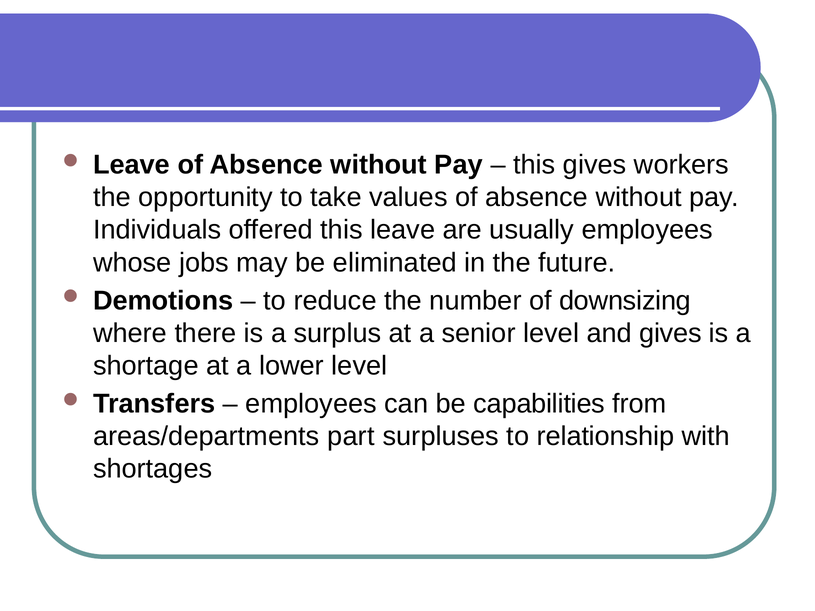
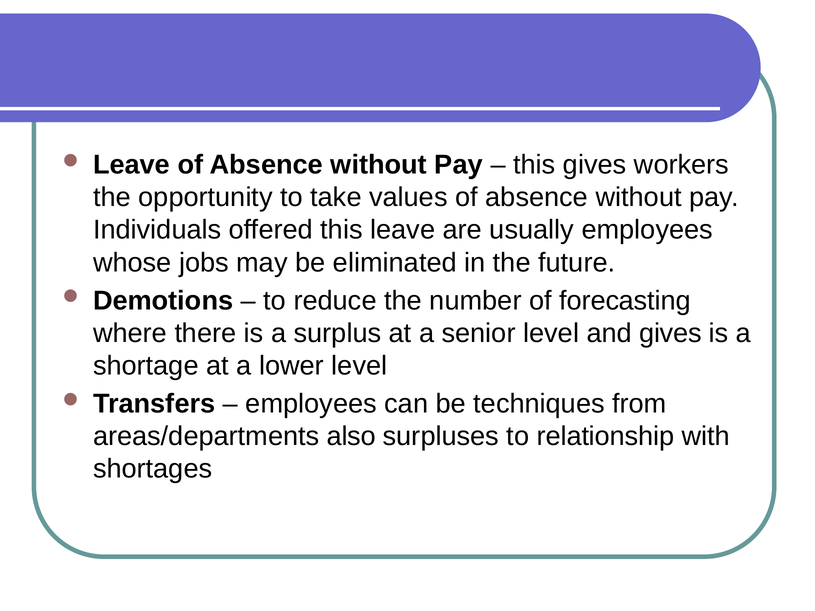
downsizing: downsizing -> forecasting
capabilities: capabilities -> techniques
part: part -> also
